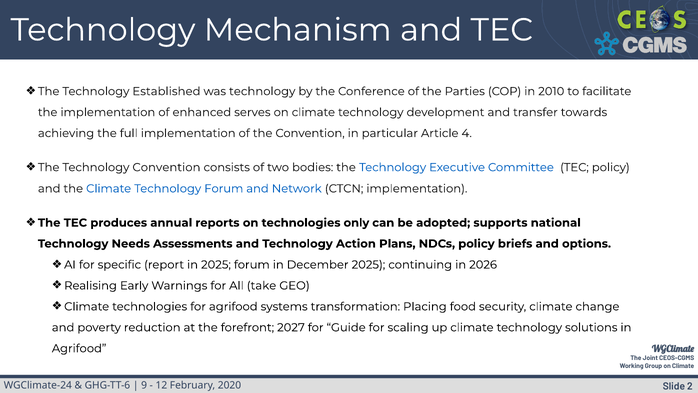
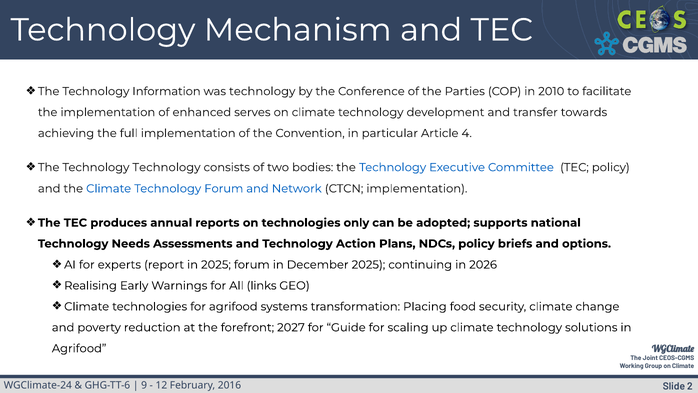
Established: Established -> Information
Technology Convention: Convention -> Technology
for specific: specific -> experts
take: take -> links
2020: 2020 -> 2016
